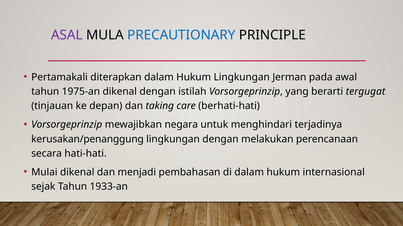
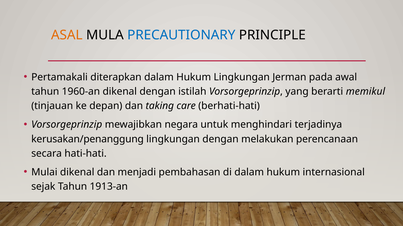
ASAL colour: purple -> orange
1975-an: 1975-an -> 1960-an
tergugat: tergugat -> memikul
1933-an: 1933-an -> 1913-an
